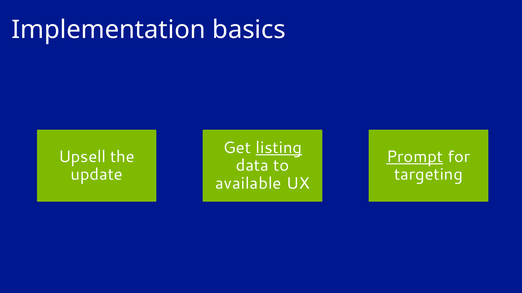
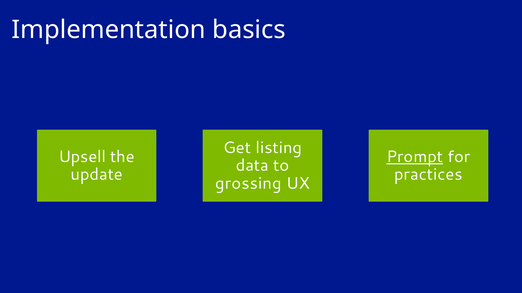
listing underline: present -> none
targeting: targeting -> practices
available: available -> grossing
